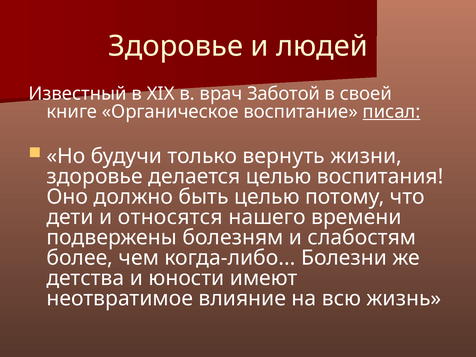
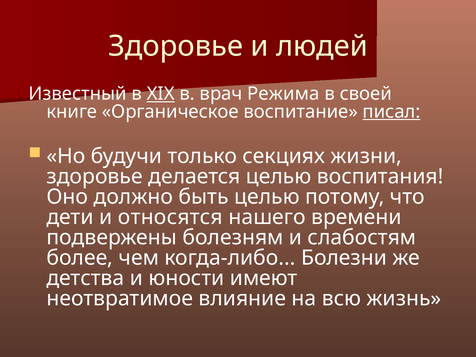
XIX underline: none -> present
Заботой: Заботой -> Режима
вернуть: вернуть -> секциях
